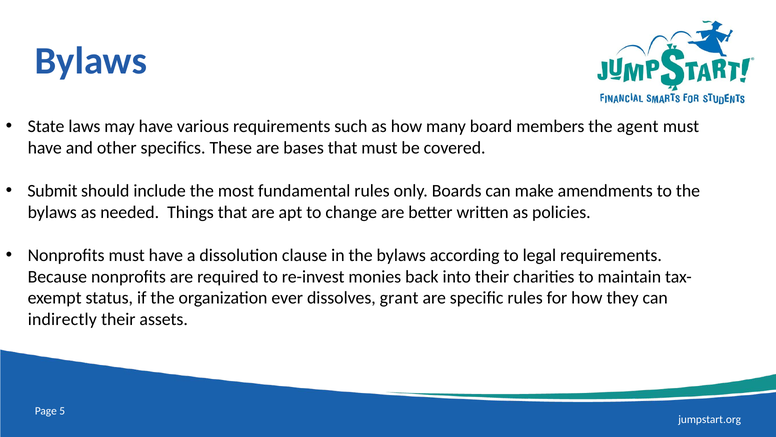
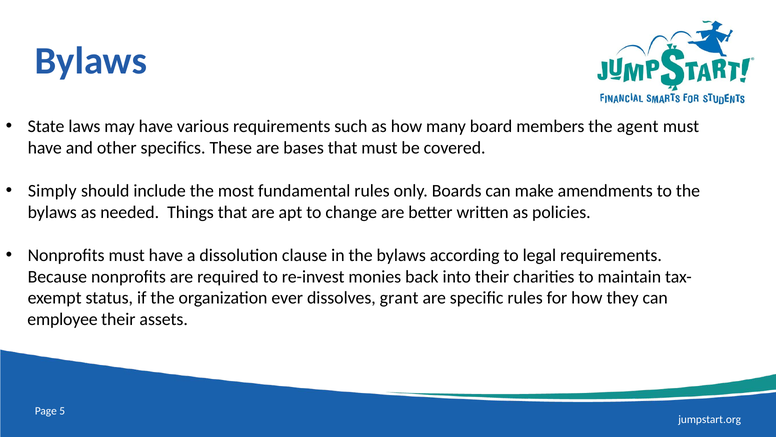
Submit: Submit -> Simply
indirectly: indirectly -> employee
